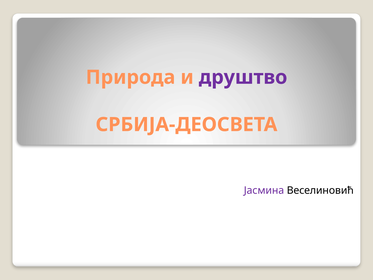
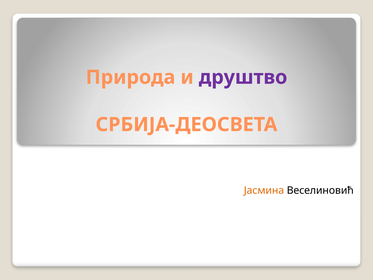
Јасмина colour: purple -> orange
